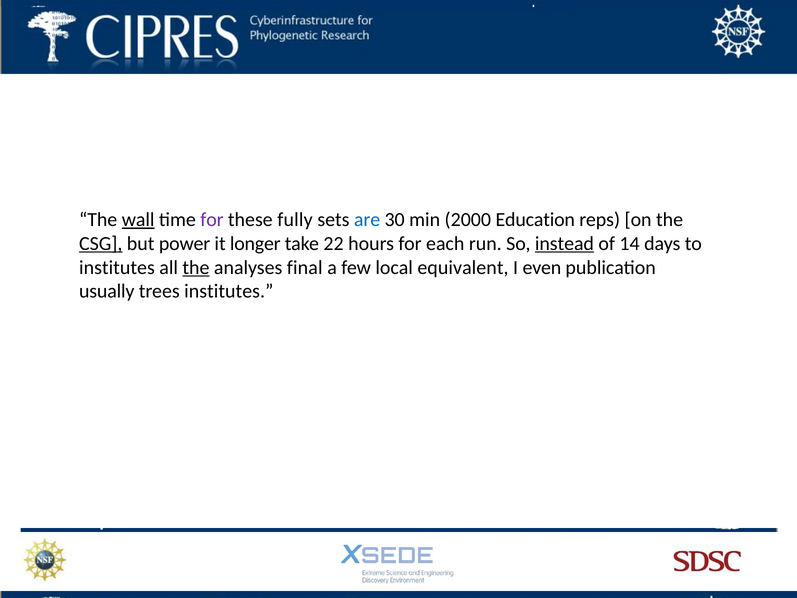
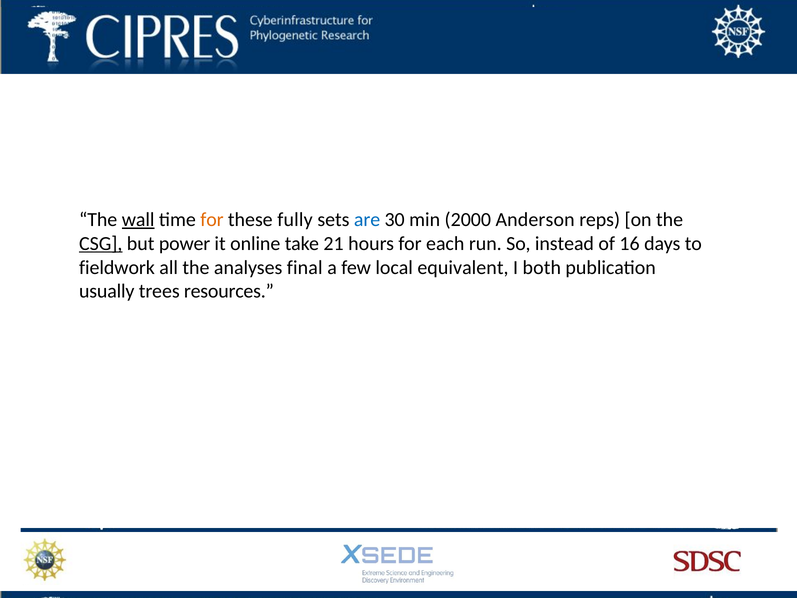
for at (212, 220) colour: purple -> orange
Education: Education -> Anderson
longer: longer -> online
22: 22 -> 21
instead underline: present -> none
14: 14 -> 16
institutes at (117, 267): institutes -> fieldwork
the at (196, 267) underline: present -> none
even: even -> both
trees institutes: institutes -> resources
